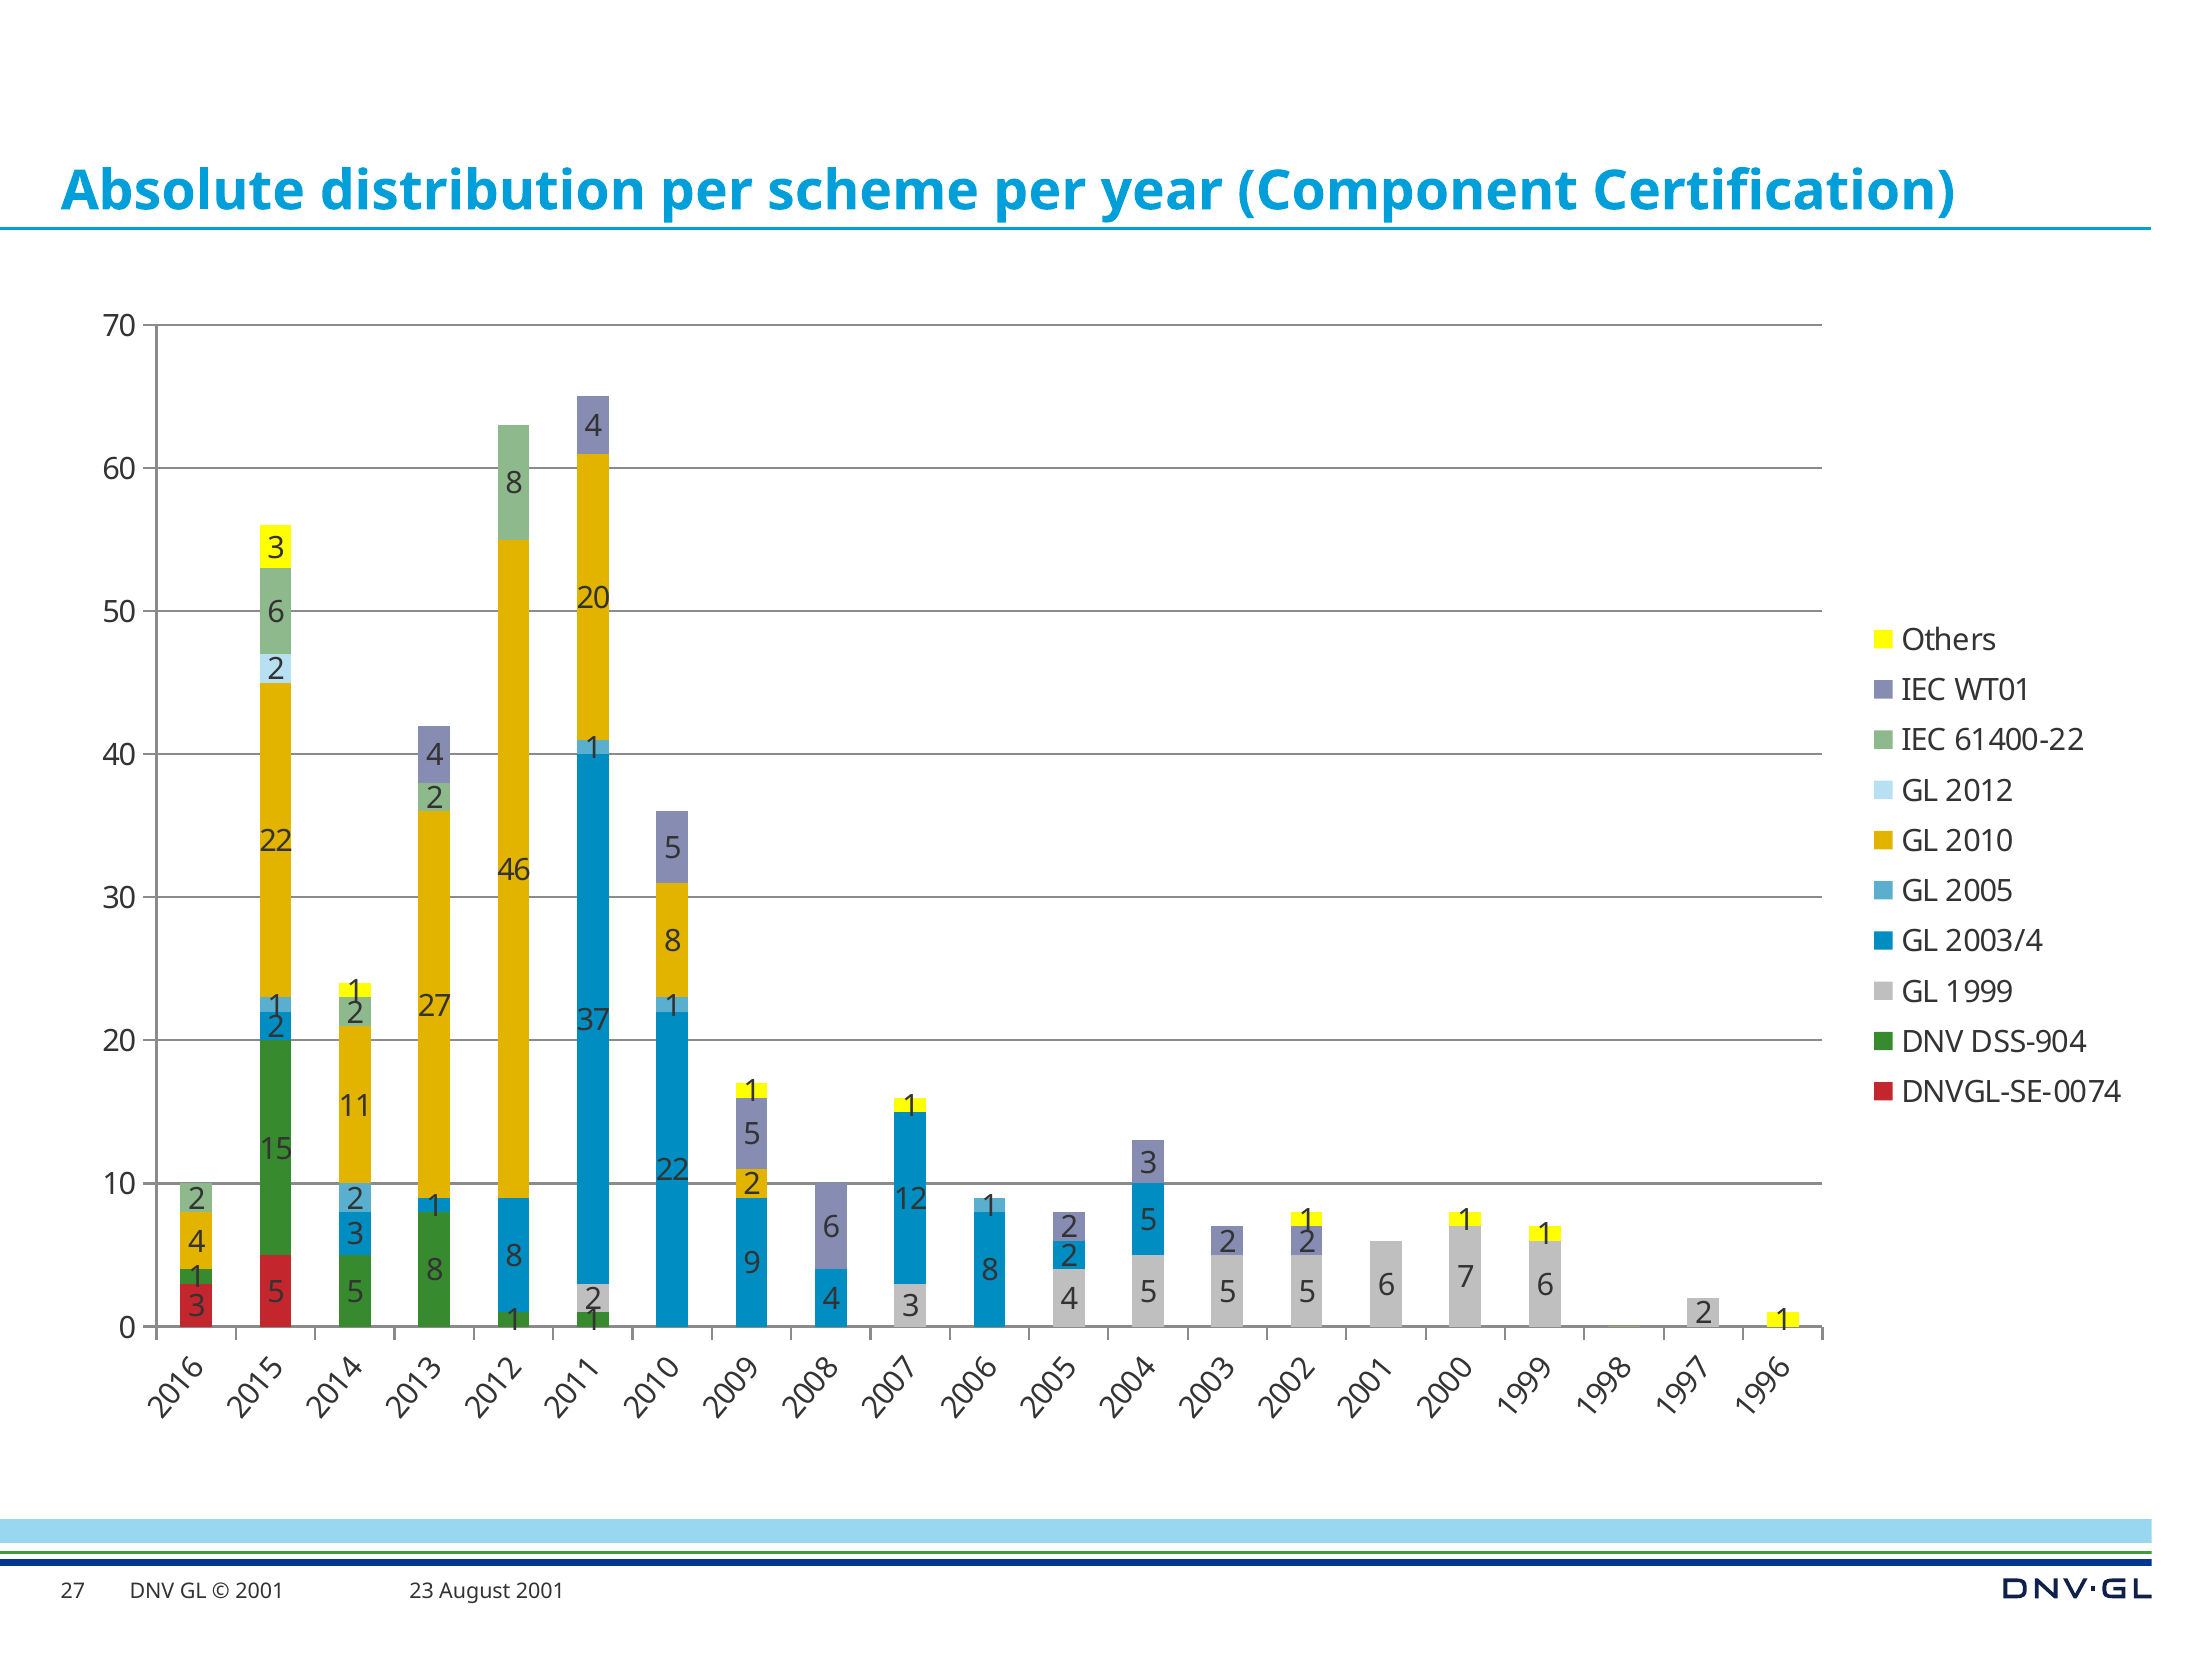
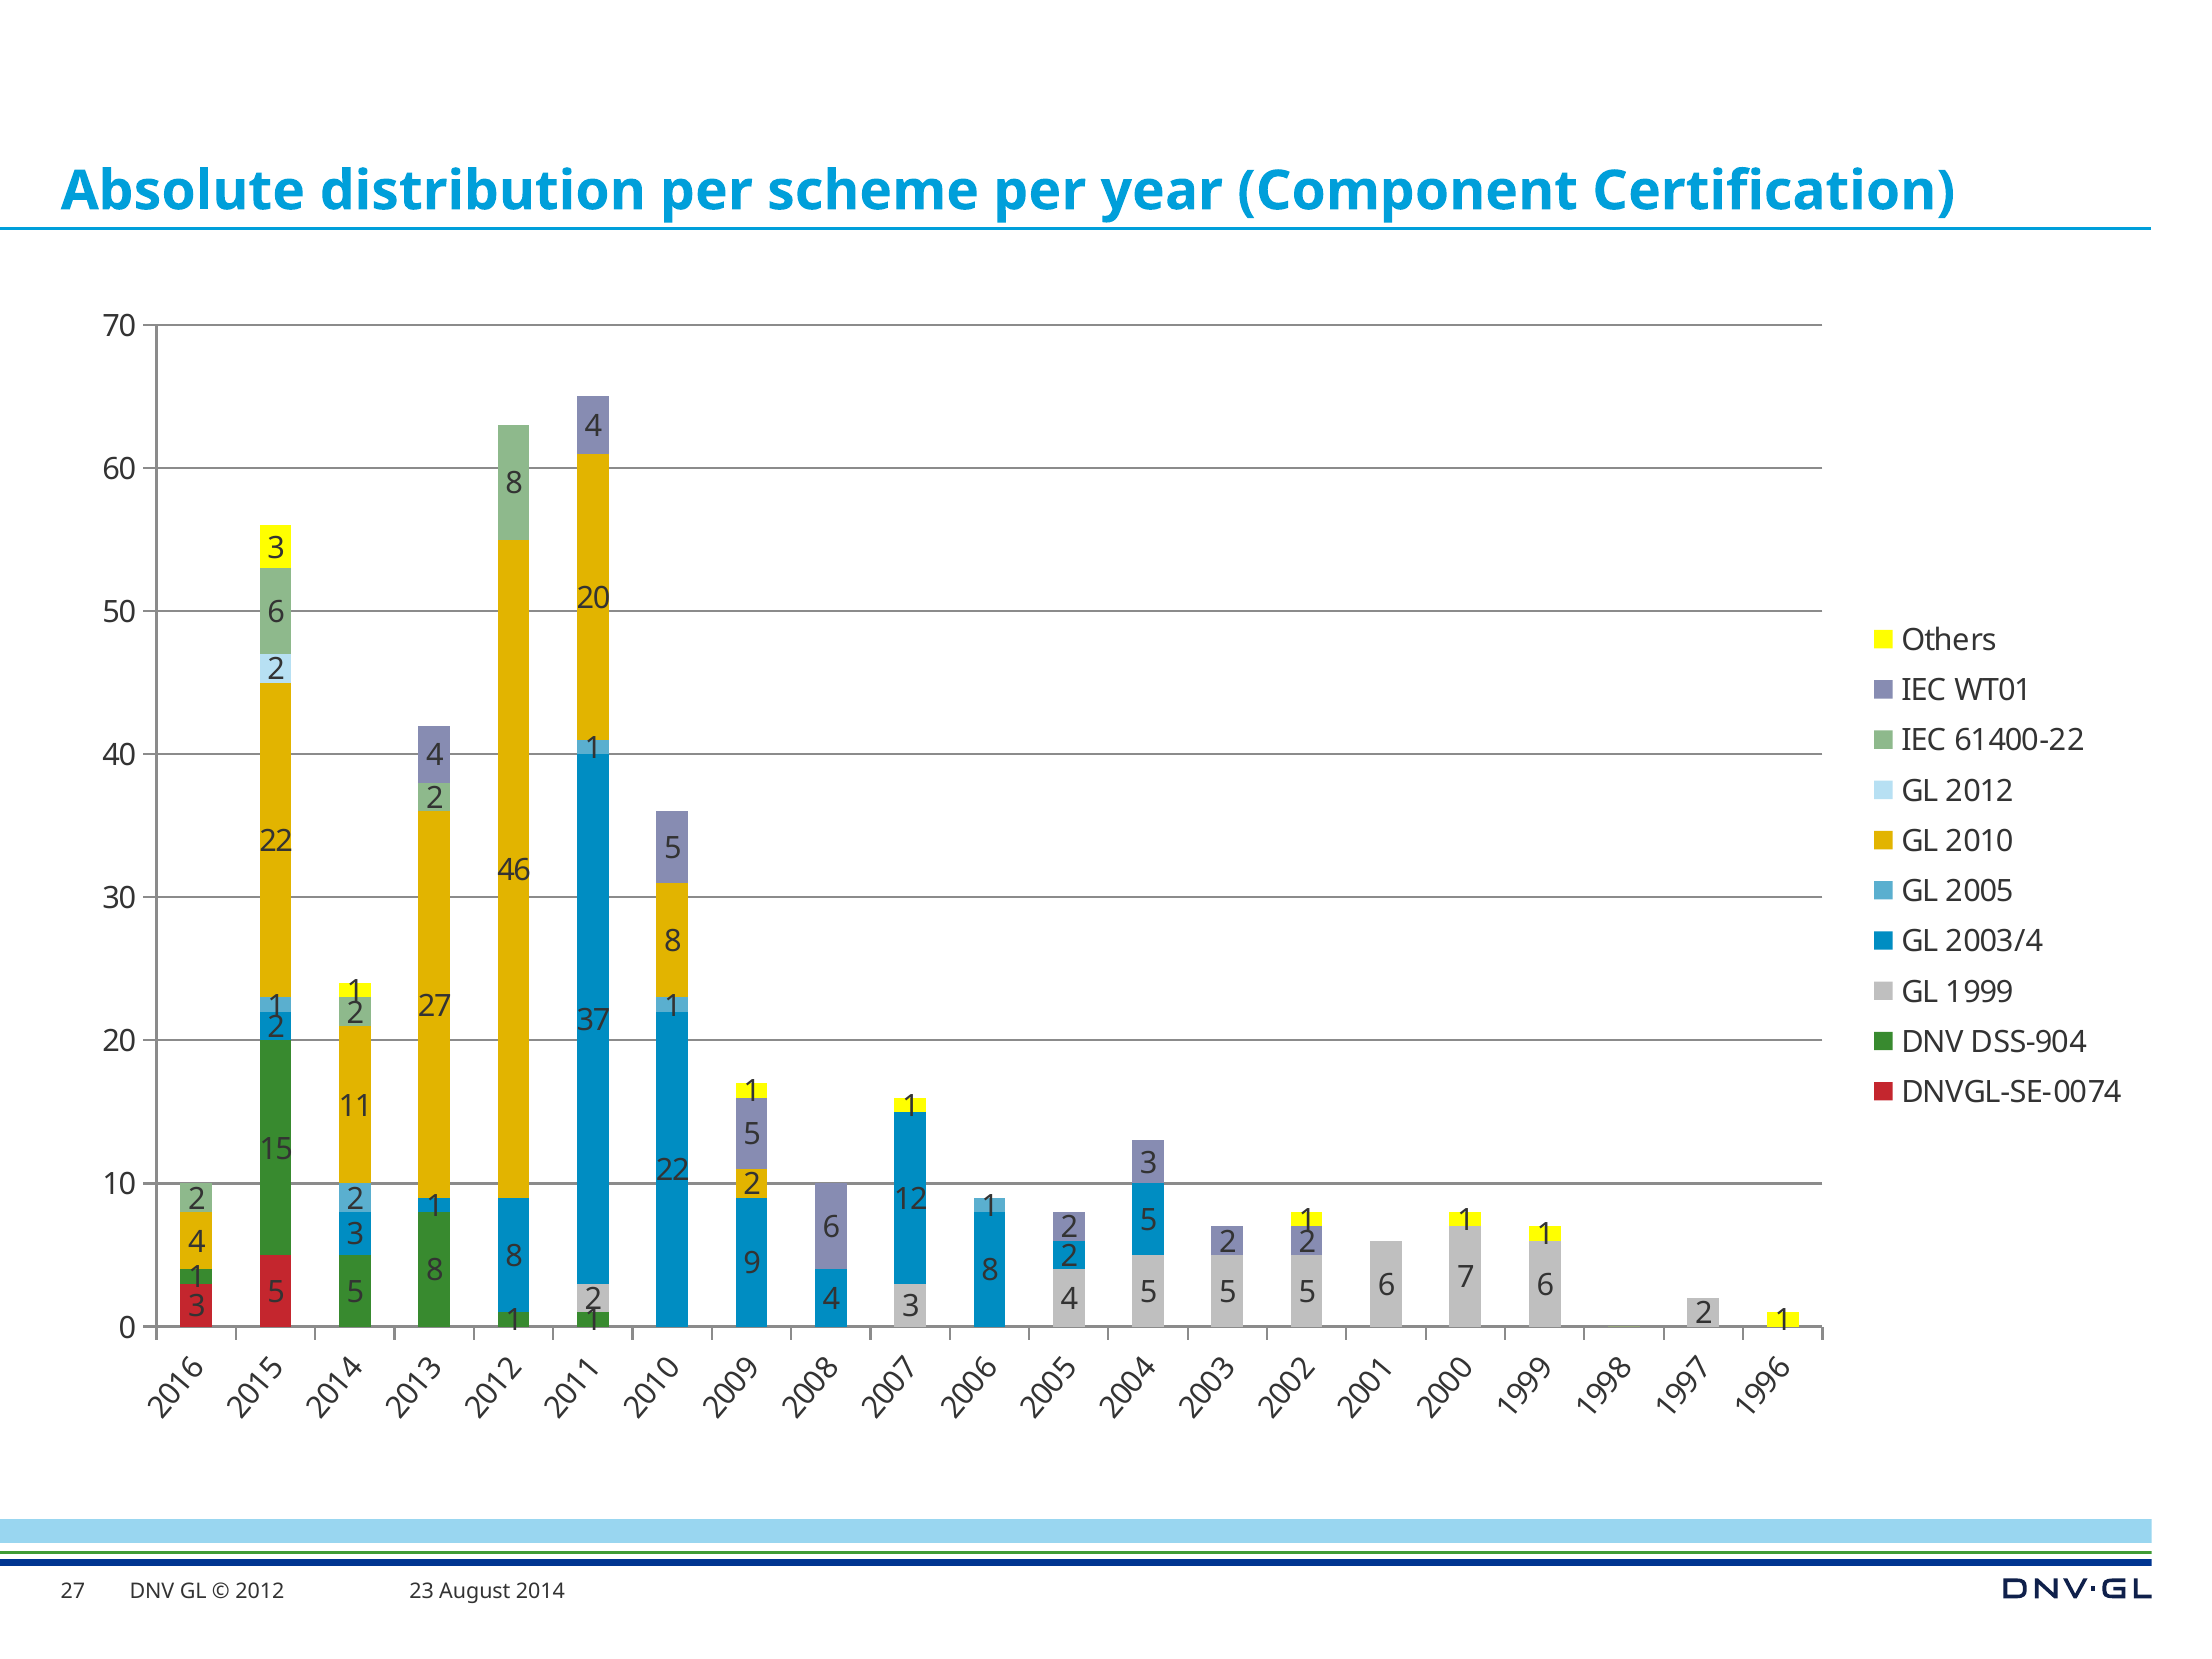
2001 at (260, 1591): 2001 -> 2012
2001 at (540, 1591): 2001 -> 2014
